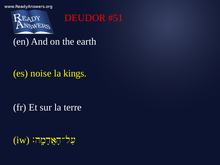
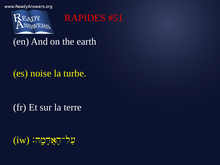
DEUDOR: DEUDOR -> RAPIDES
kings: kings -> turbe
